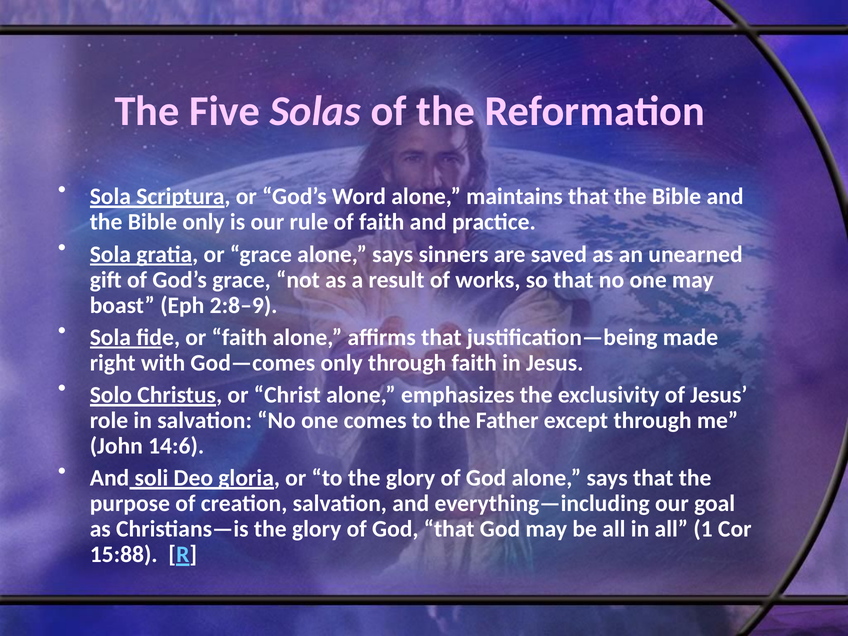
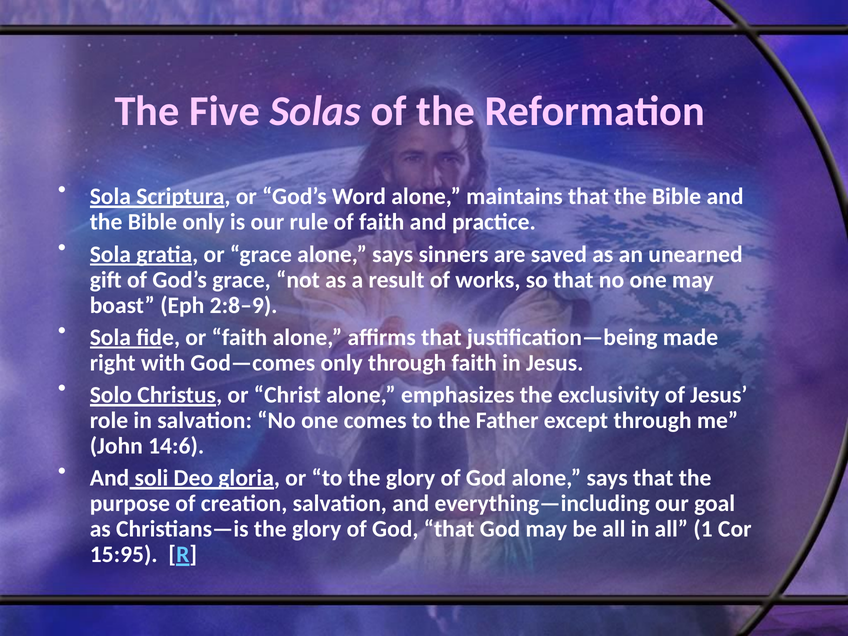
15:88: 15:88 -> 15:95
